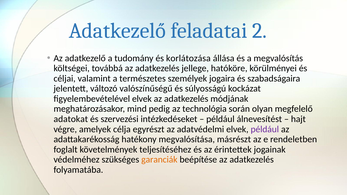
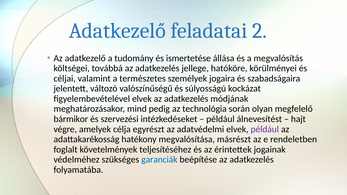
korlátozása: korlátozása -> ismertetése
adatokat: adatokat -> bármikor
garanciák colour: orange -> blue
